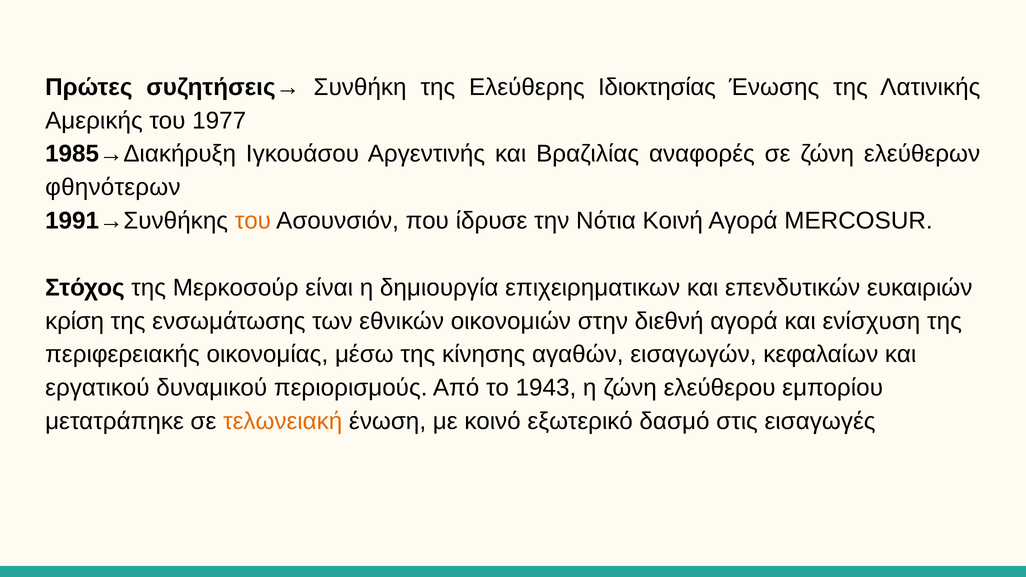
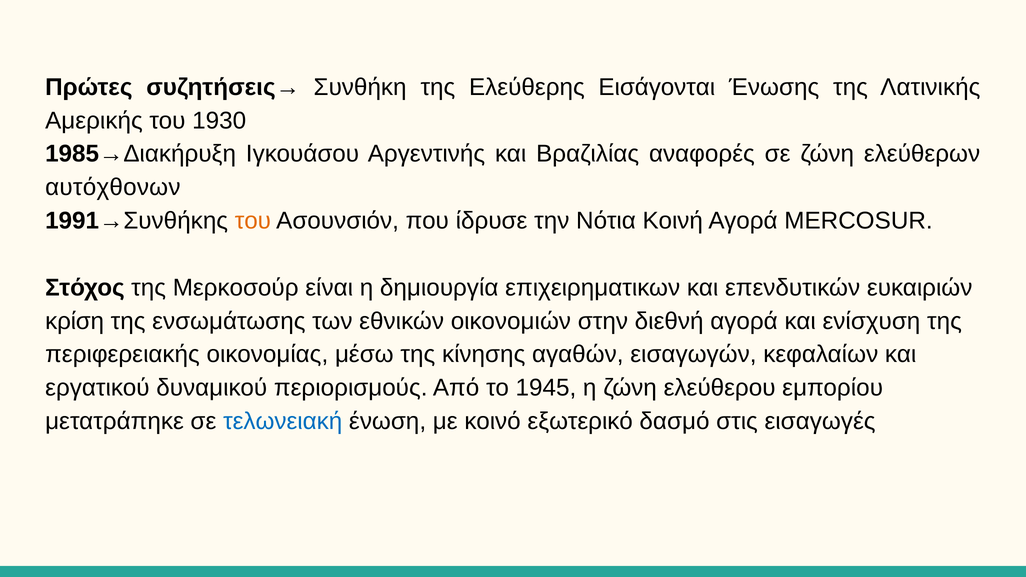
Ιδιοκτησίας: Ιδιοκτησίας -> Εισάγονται
1977: 1977 -> 1930
φθηνότερων: φθηνότερων -> αυτόχθονων
1943: 1943 -> 1945
τελωνειακή colour: orange -> blue
